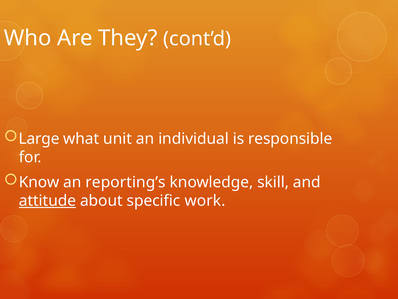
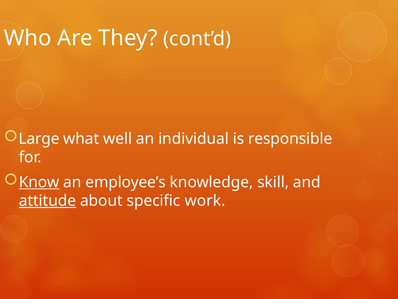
unit: unit -> well
Know underline: none -> present
reporting’s: reporting’s -> employee’s
